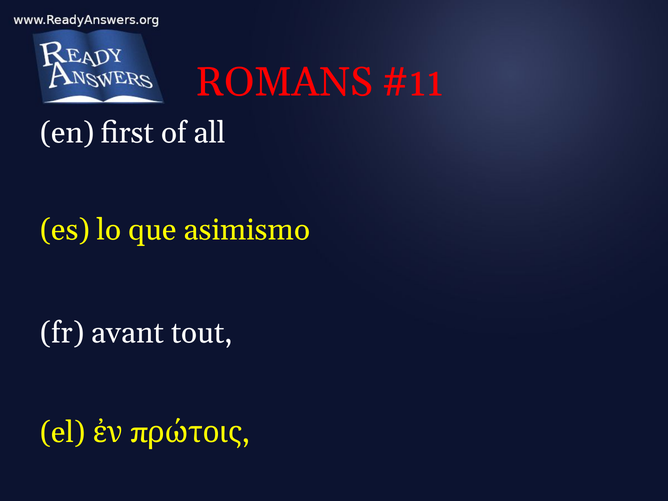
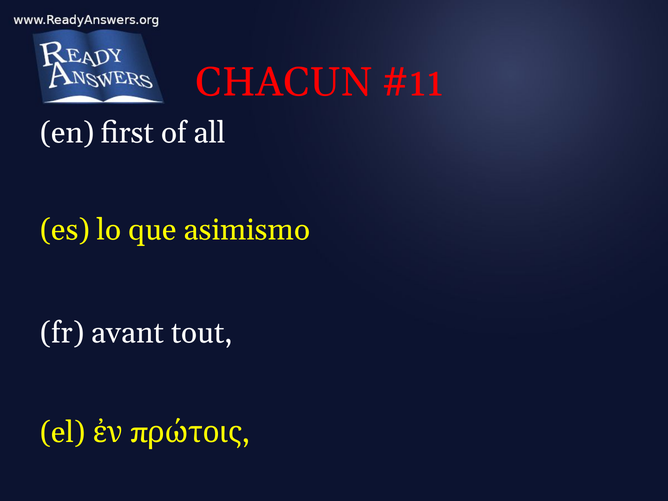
ROMANS: ROMANS -> CHACUN
